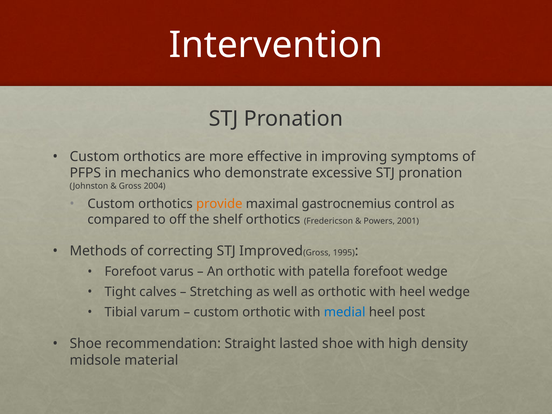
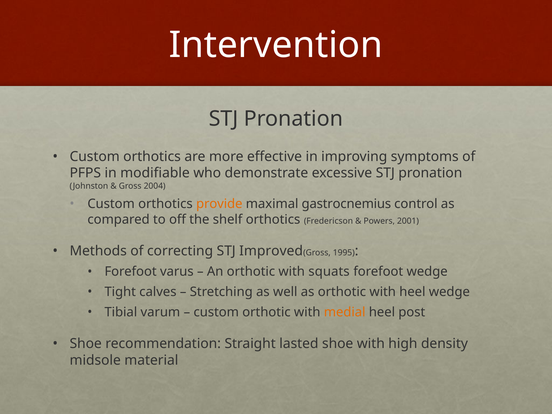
mechanics: mechanics -> modifiable
patella: patella -> squats
medial colour: blue -> orange
